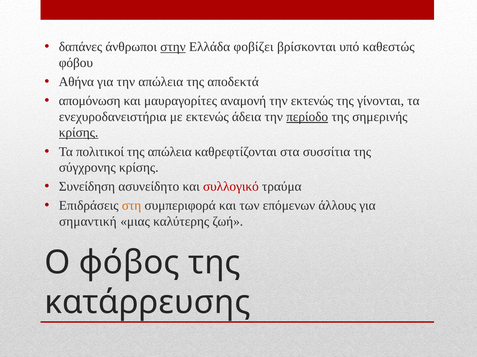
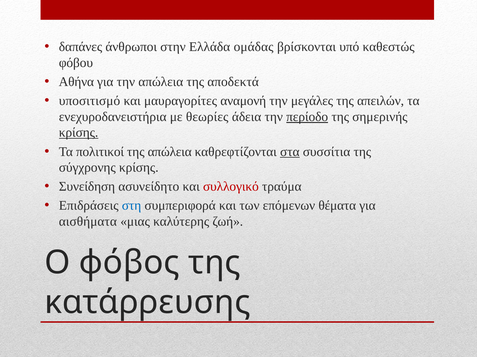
στην underline: present -> none
φοβίζει: φοβίζει -> ομάδας
απομόνωση: απομόνωση -> υποσιτισμό
την εκτενώς: εκτενώς -> μεγάλες
γίνονται: γίνονται -> απειλών
με εκτενώς: εκτενώς -> θεωρίες
στα underline: none -> present
στη colour: orange -> blue
άλλους: άλλους -> θέματα
σημαντική: σημαντική -> αισθήματα
